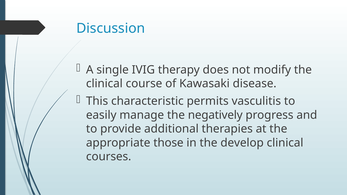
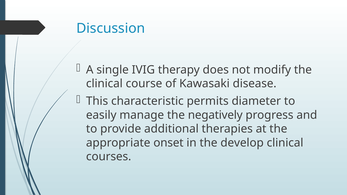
vasculitis: vasculitis -> diameter
those: those -> onset
